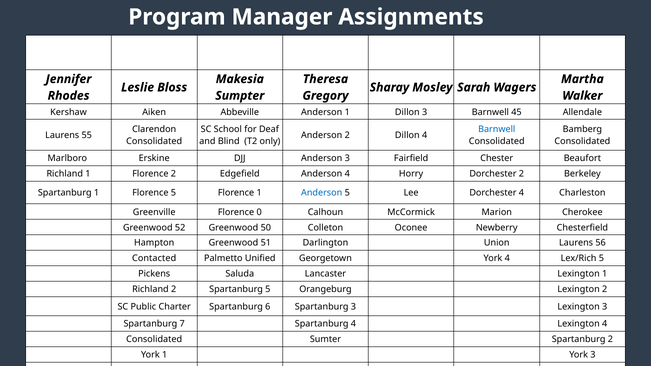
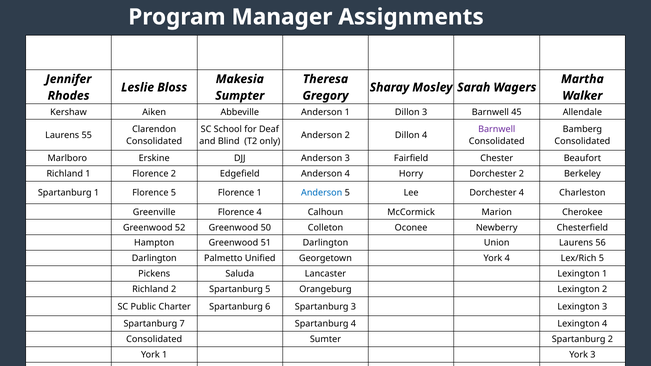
Barnwell at (497, 129) colour: blue -> purple
Florence 0: 0 -> 4
Contacted at (154, 259): Contacted -> Darlington
